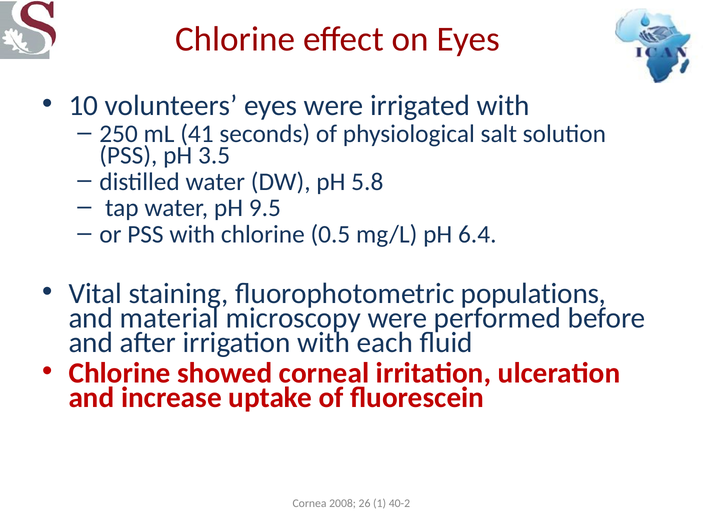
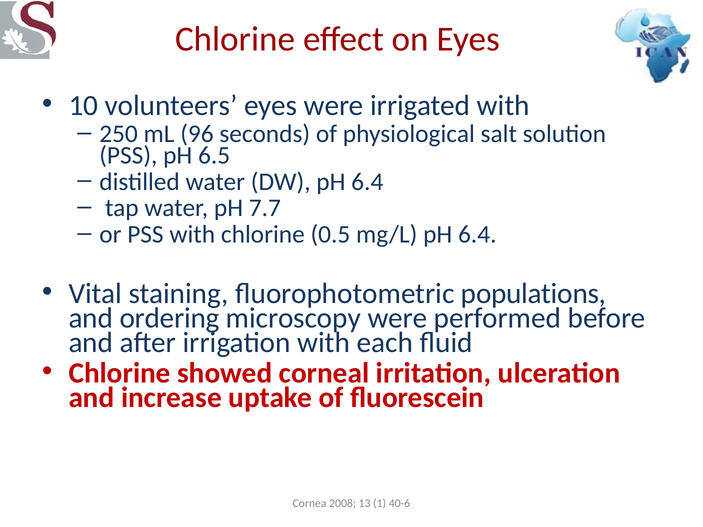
41: 41 -> 96
3.5: 3.5 -> 6.5
DW pH 5.8: 5.8 -> 6.4
9.5: 9.5 -> 7.7
material: material -> ordering
26: 26 -> 13
40-2: 40-2 -> 40-6
